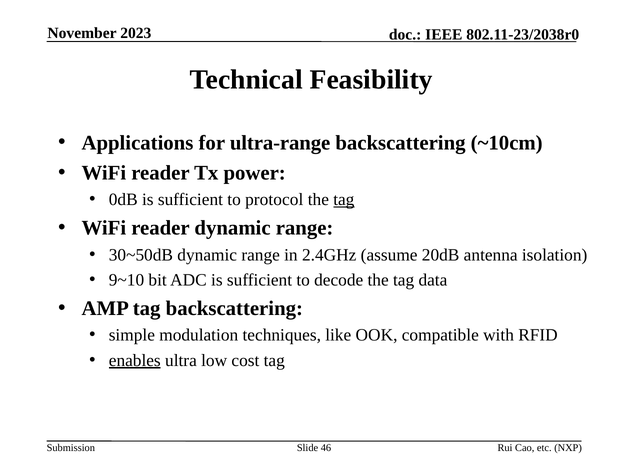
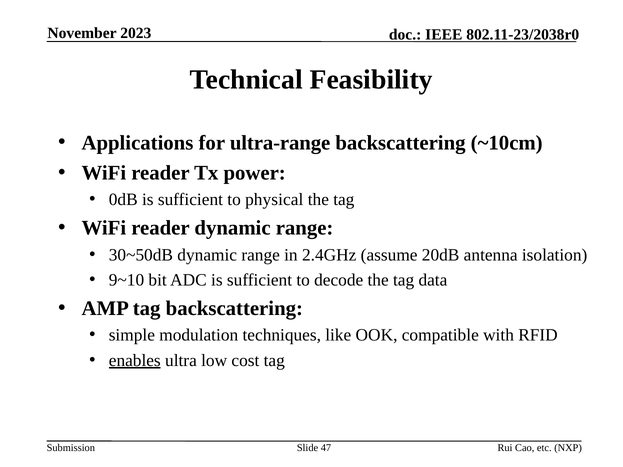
protocol: protocol -> physical
tag at (344, 200) underline: present -> none
46: 46 -> 47
